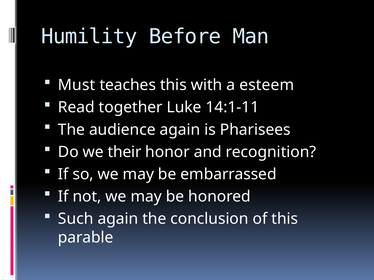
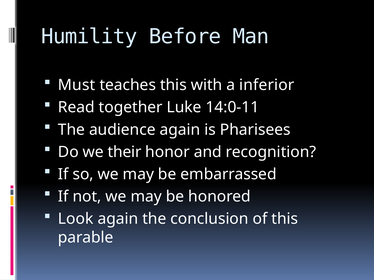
esteem: esteem -> inferior
14:1-11: 14:1-11 -> 14:0-11
Such: Such -> Look
